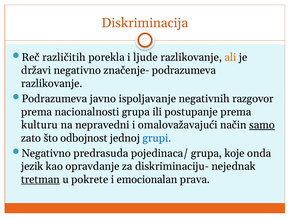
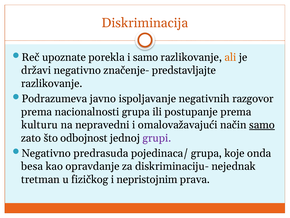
različitih: različitih -> upoznate
i ljude: ljude -> samo
značenje- podrazumeva: podrazumeva -> predstavljajte
grupi colour: blue -> purple
jezik: jezik -> besa
tretman underline: present -> none
pokrete: pokrete -> fizičkog
emocionalan: emocionalan -> nepristojnim
